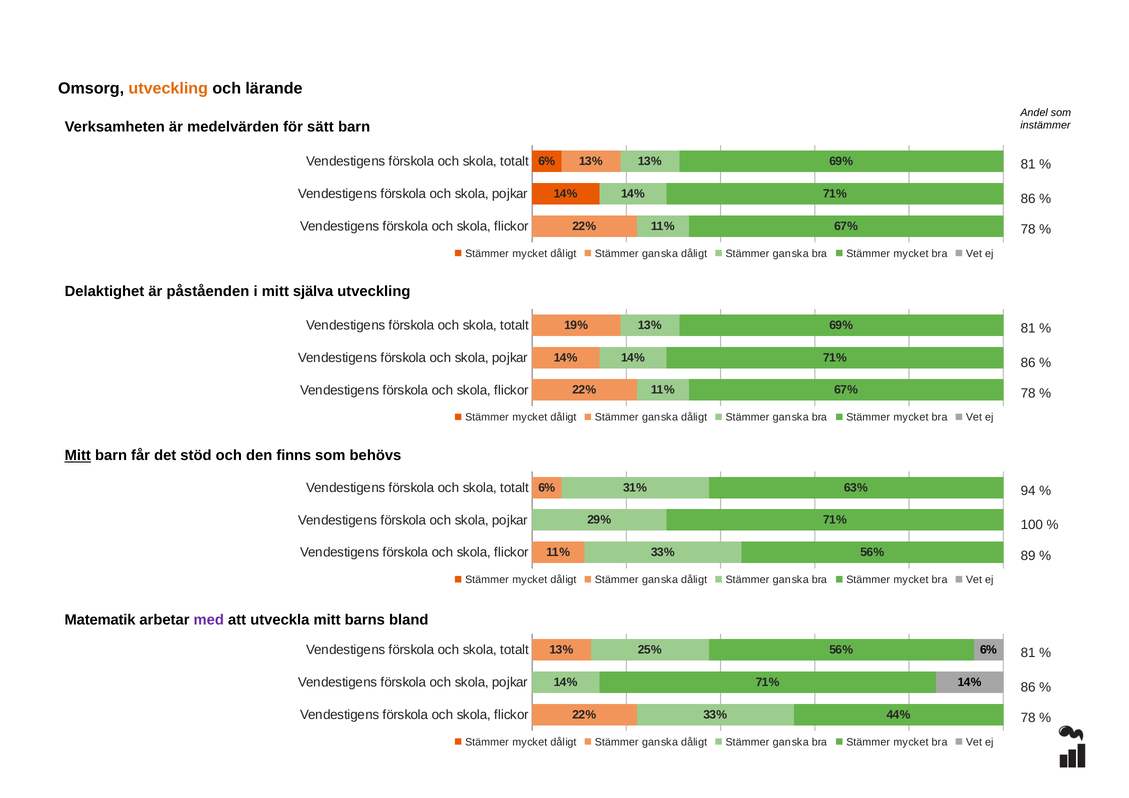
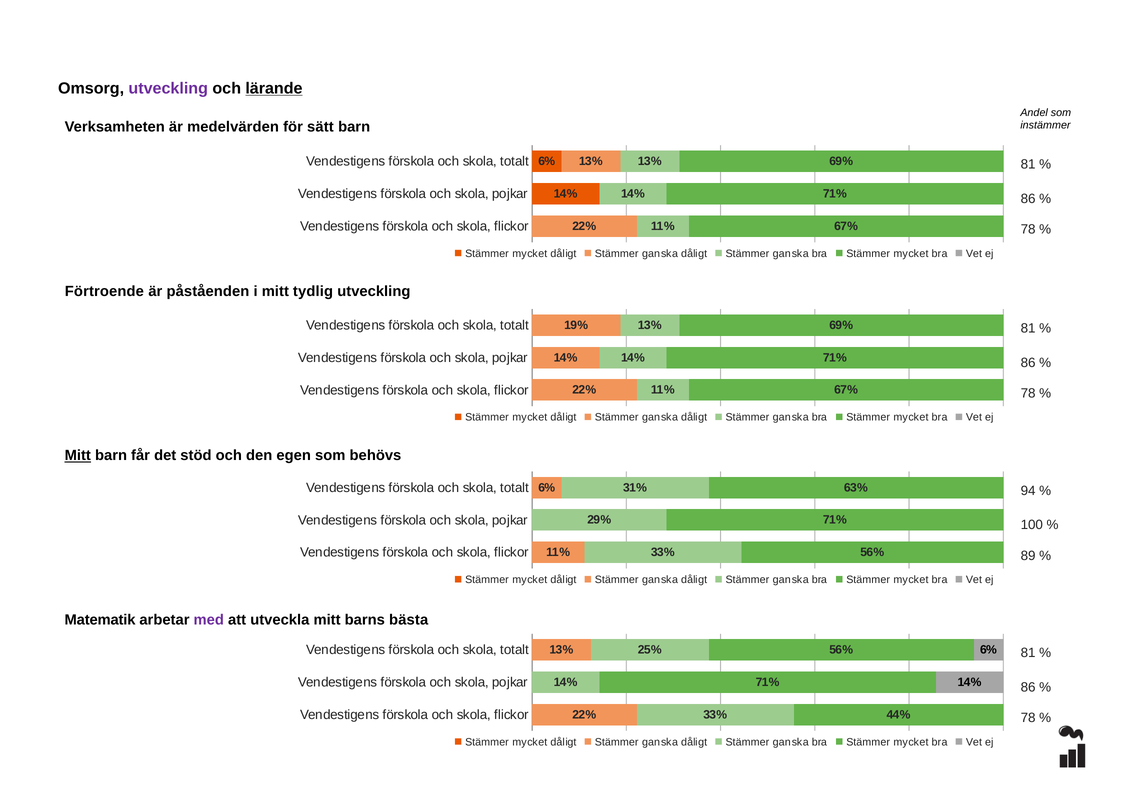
utveckling at (168, 88) colour: orange -> purple
lärande underline: none -> present
Delaktighet: Delaktighet -> Förtroende
själva: själva -> tydlig
finns: finns -> egen
bland: bland -> bästa
